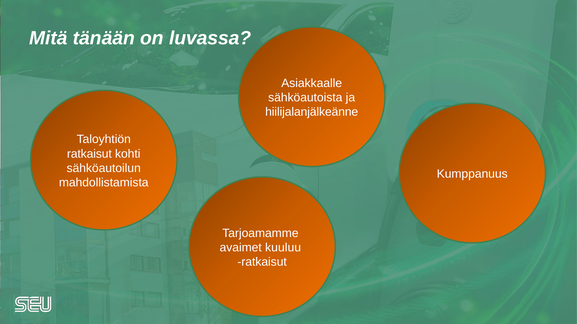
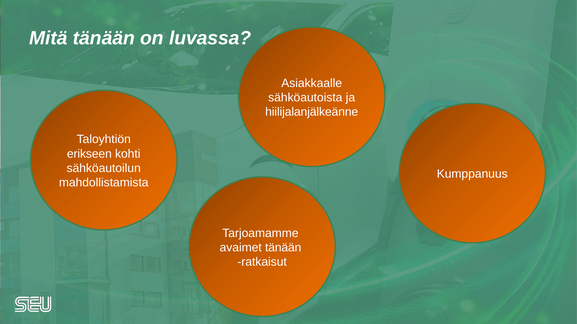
ratkaisut at (89, 154): ratkaisut -> erikseen
avaimet kuuluu: kuuluu -> tänään
